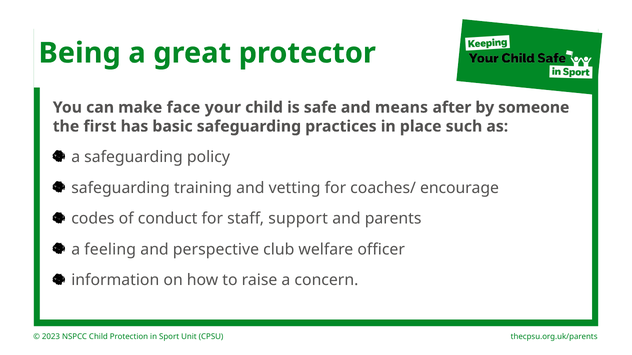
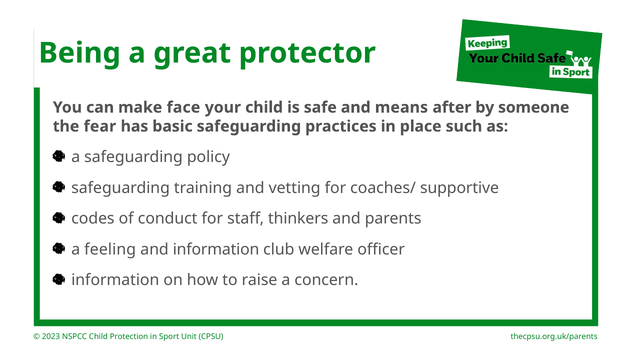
first: first -> fear
encourage: encourage -> supportive
support: support -> thinkers
and perspective: perspective -> information
